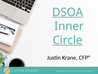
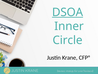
Circle underline: present -> none
